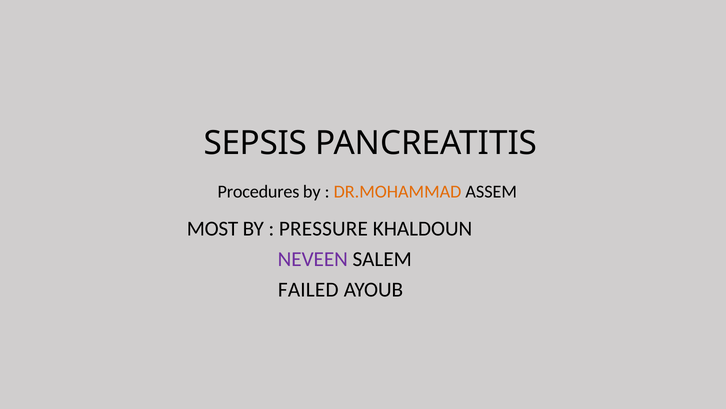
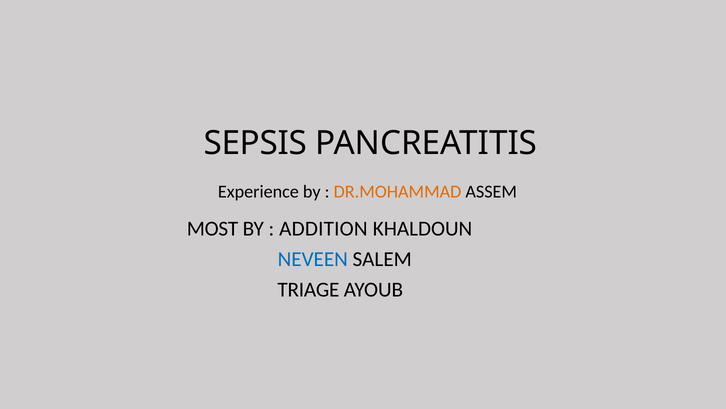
Procedures: Procedures -> Experience
PRESSURE: PRESSURE -> ADDITION
NEVEEN colour: purple -> blue
FAILED: FAILED -> TRIAGE
